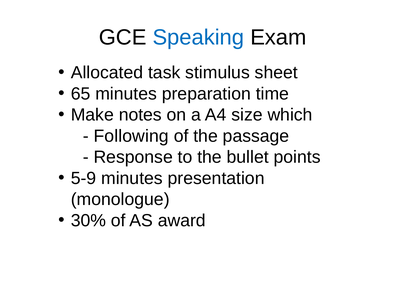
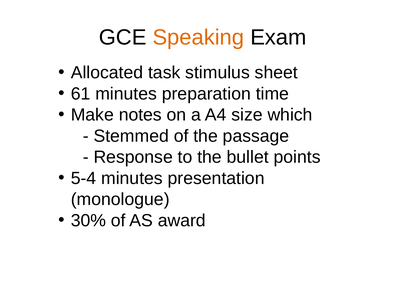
Speaking colour: blue -> orange
65: 65 -> 61
Following: Following -> Stemmed
5-9: 5-9 -> 5-4
